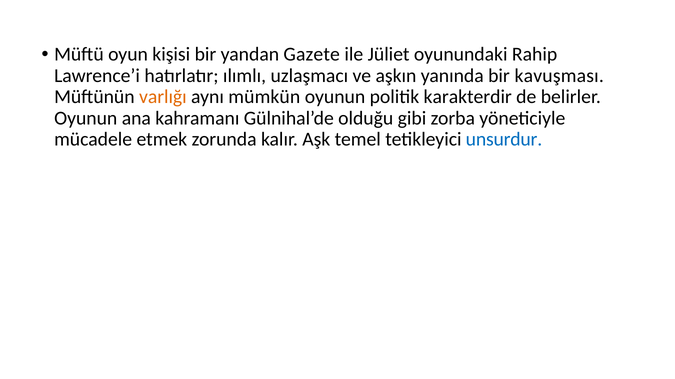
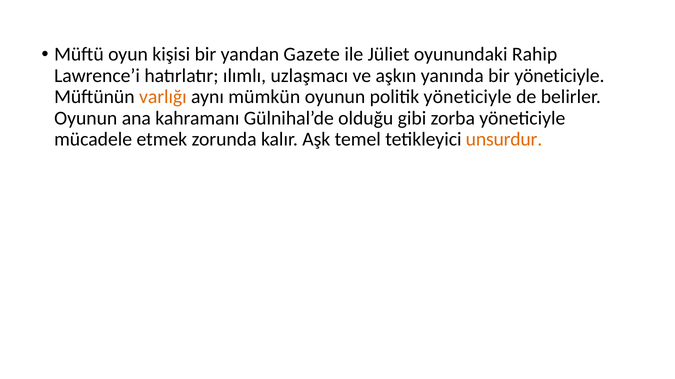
bir kavuşması: kavuşması -> yöneticiyle
politik karakterdir: karakterdir -> yöneticiyle
unsurdur colour: blue -> orange
